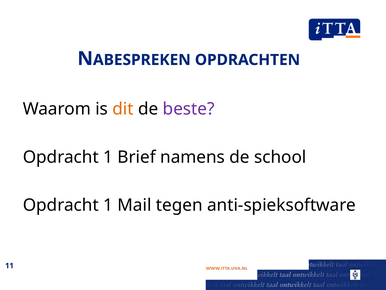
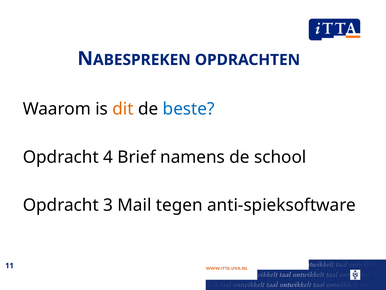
beste colour: purple -> blue
1 at (108, 157): 1 -> 4
1 at (108, 205): 1 -> 3
